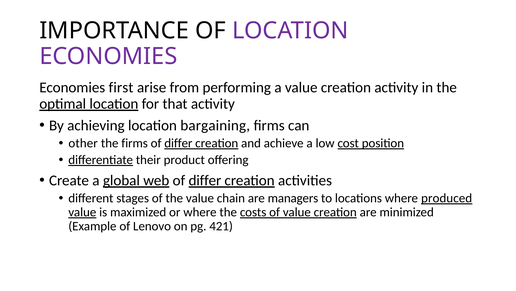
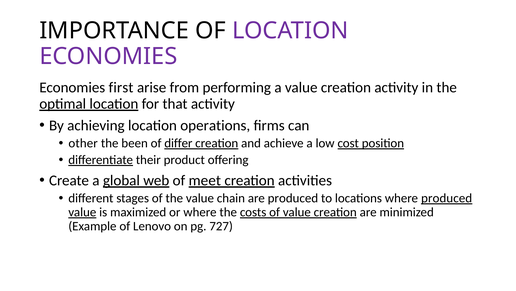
bargaining: bargaining -> operations
the firms: firms -> been
web of differ: differ -> meet
are managers: managers -> produced
421: 421 -> 727
